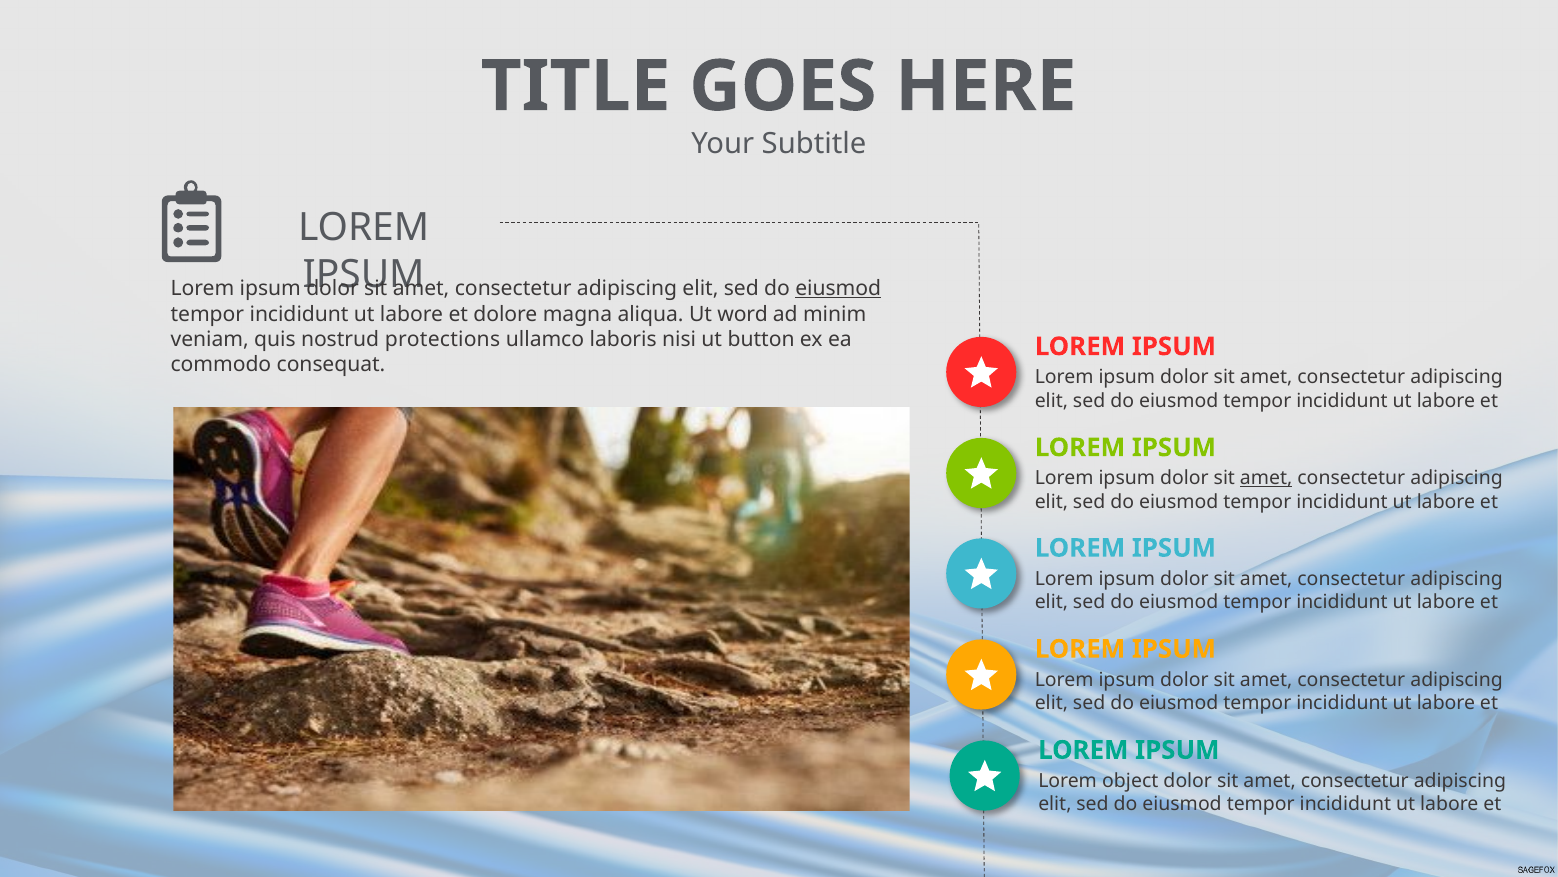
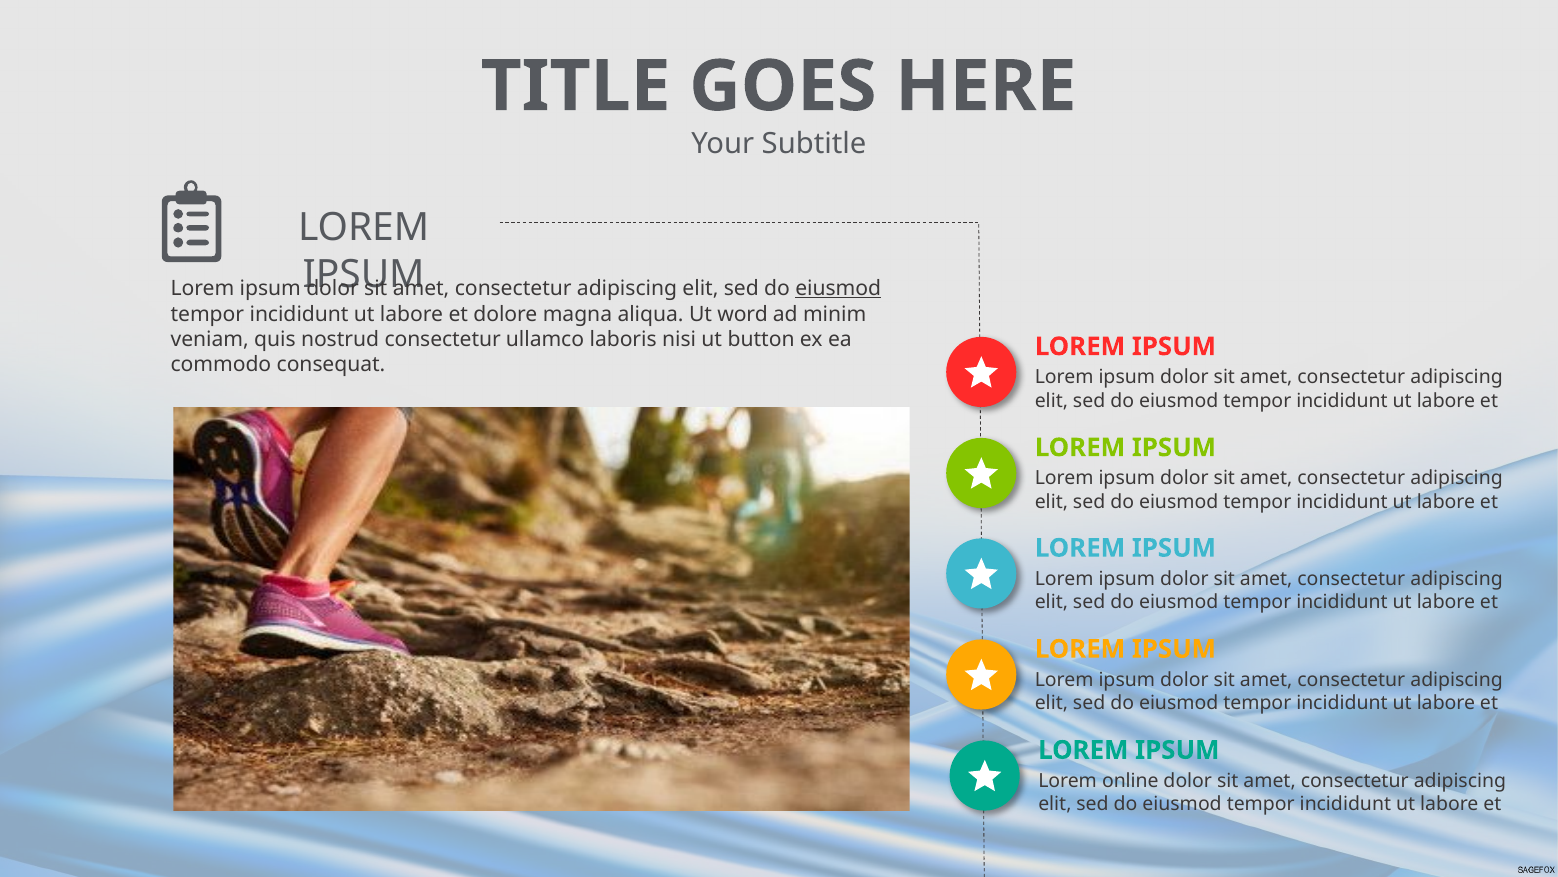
nostrud protections: protections -> consectetur
amet at (1266, 478) underline: present -> none
object: object -> online
